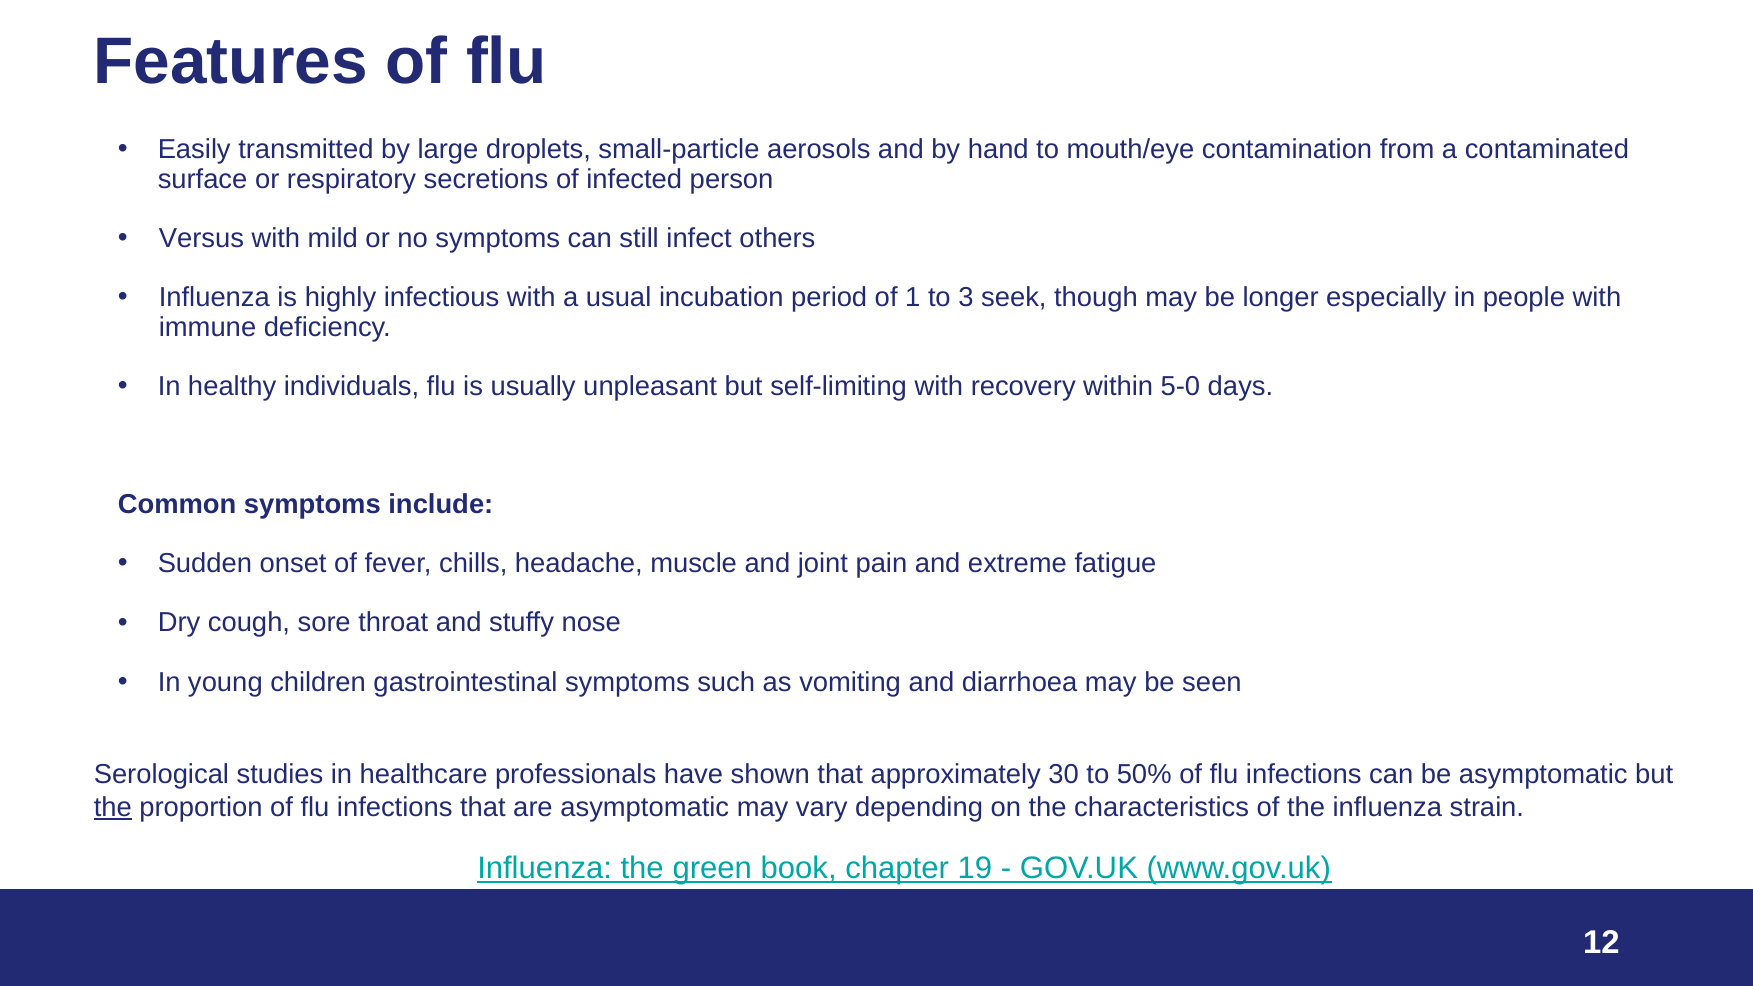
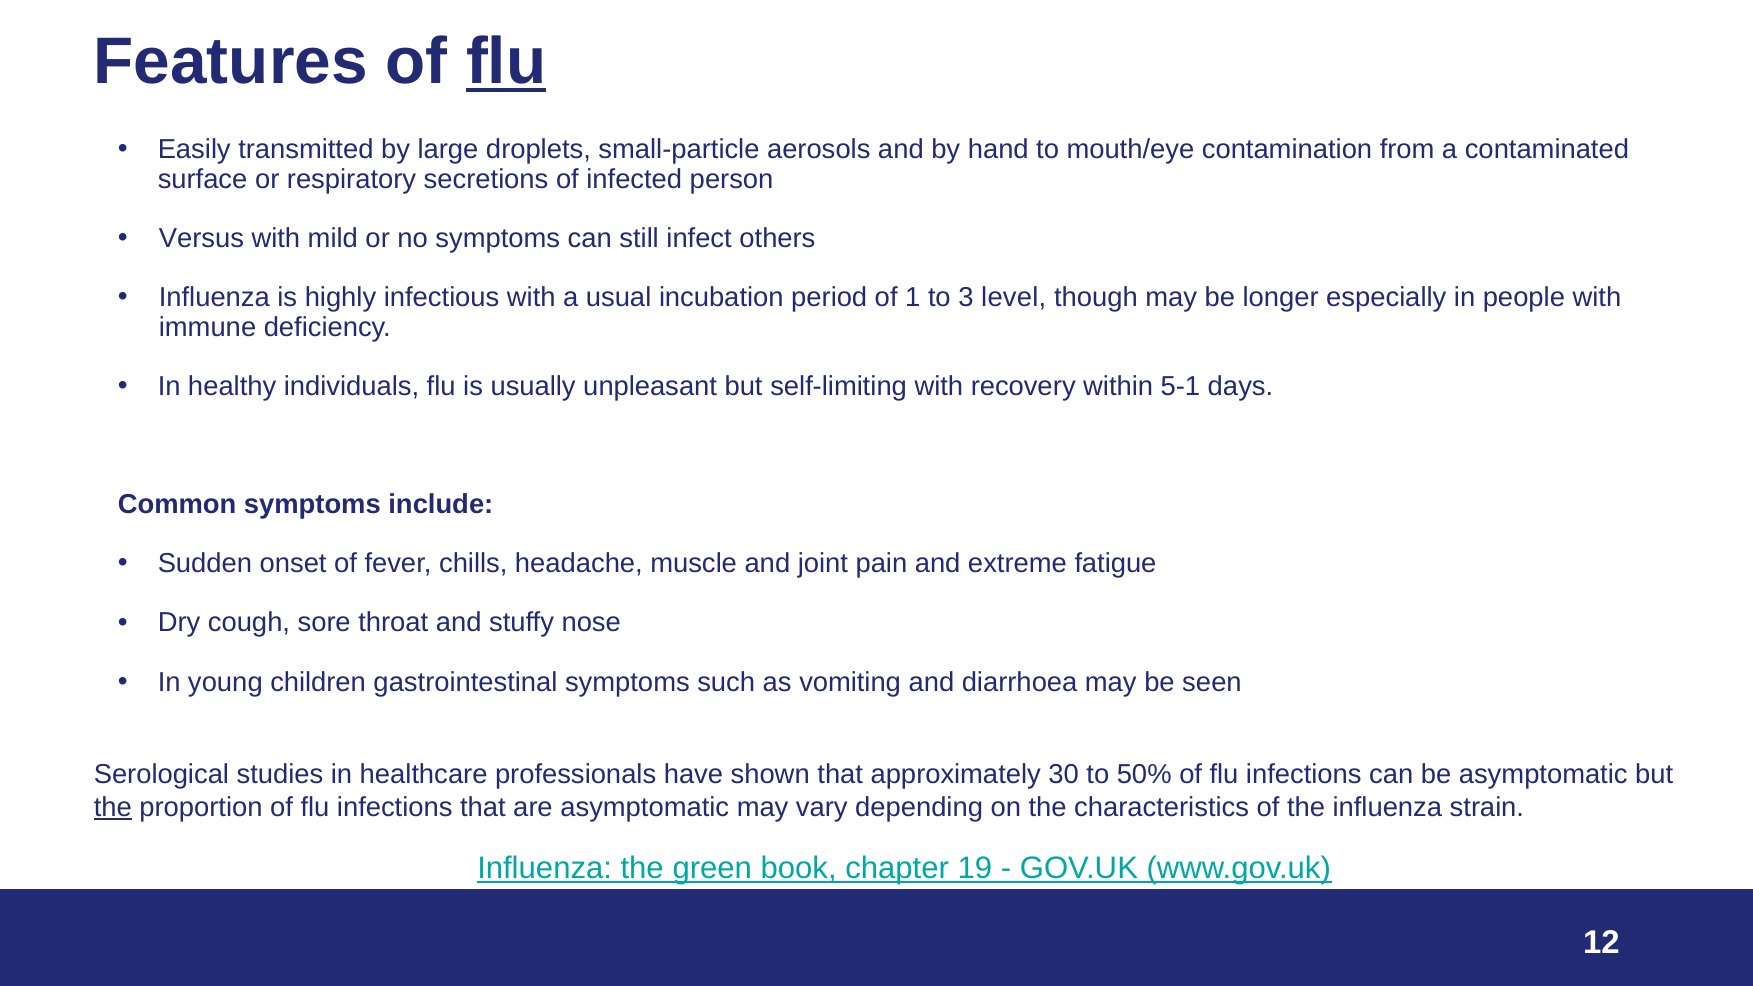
flu at (506, 62) underline: none -> present
seek: seek -> level
5-0: 5-0 -> 5-1
